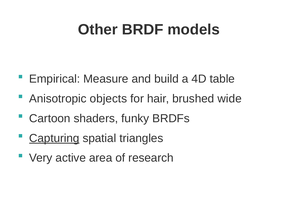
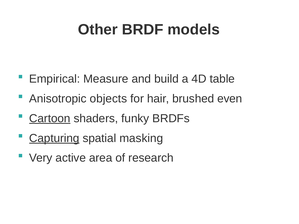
wide: wide -> even
Cartoon underline: none -> present
triangles: triangles -> masking
